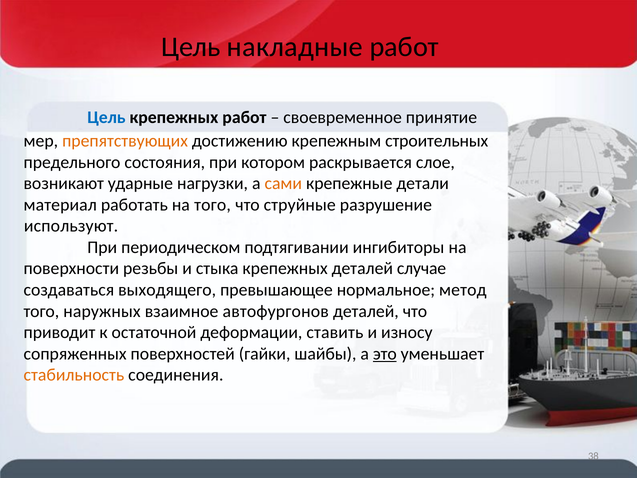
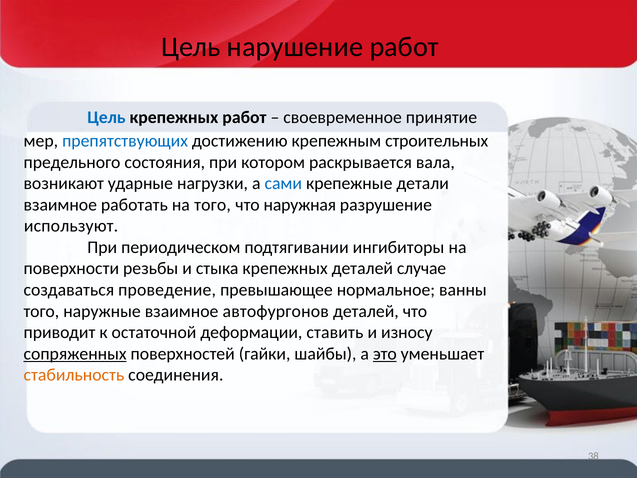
накладные: накладные -> нарушение
препятствующих colour: orange -> blue
слое: слое -> вала
сами colour: orange -> blue
материал at (60, 205): материал -> взаимное
струйные: струйные -> наружная
выходящего: выходящего -> проведение
метод: метод -> ванны
наружных: наружных -> наружные
сопряженных underline: none -> present
